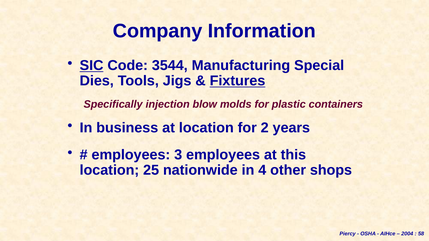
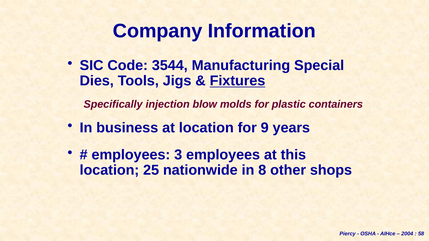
SIC underline: present -> none
2: 2 -> 9
4: 4 -> 8
